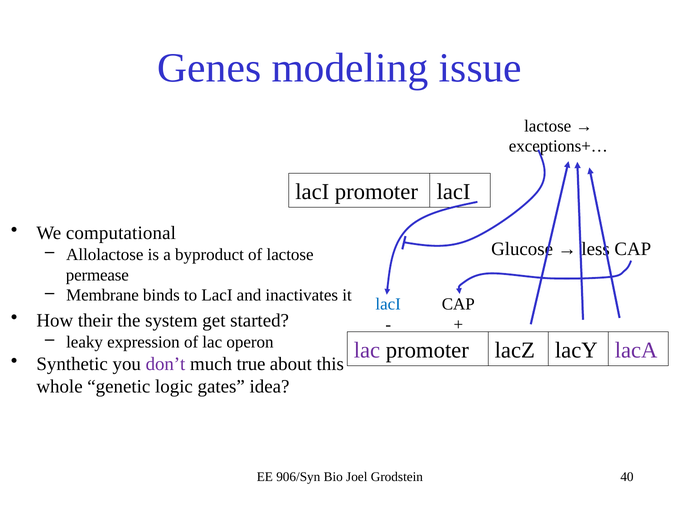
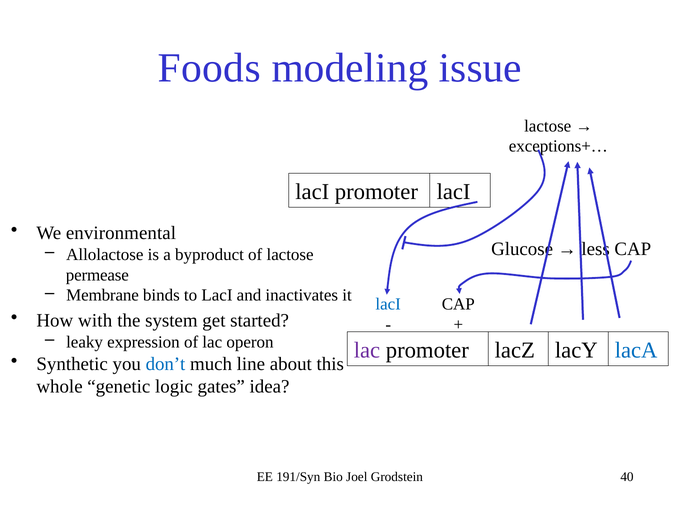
Genes: Genes -> Foods
computational: computational -> environmental
their: their -> with
lacA colour: purple -> blue
don’t colour: purple -> blue
true: true -> line
906/Syn: 906/Syn -> 191/Syn
